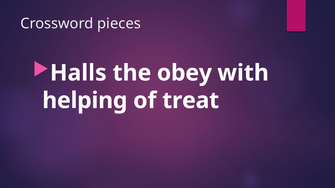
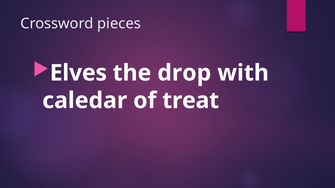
Halls: Halls -> Elves
obey: obey -> drop
helping: helping -> caledar
